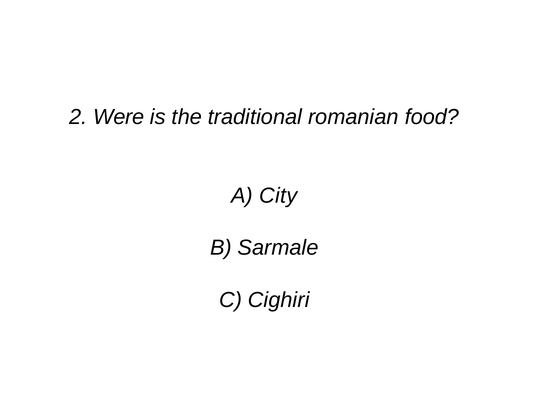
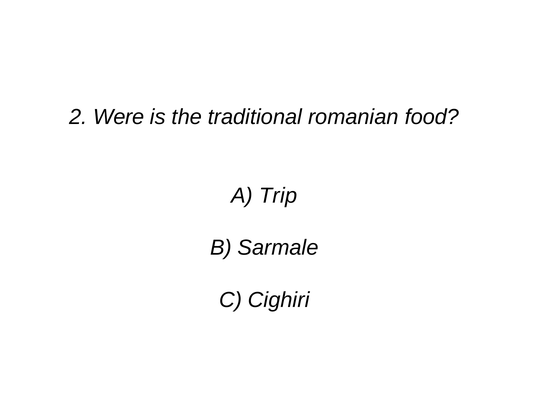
City: City -> Trip
